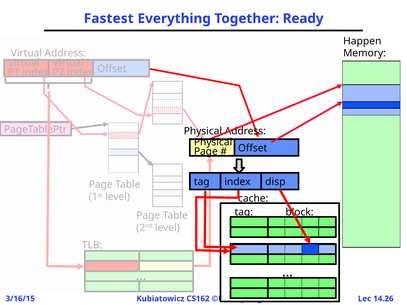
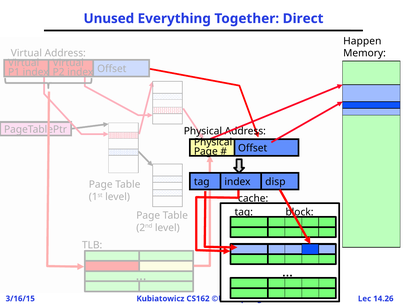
Fastest: Fastest -> Unused
Ready: Ready -> Direct
